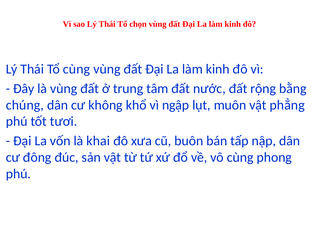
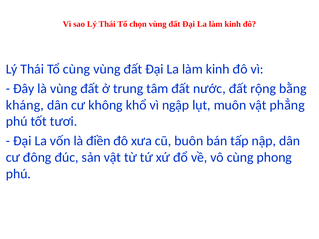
chúng: chúng -> kháng
khai: khai -> điền
